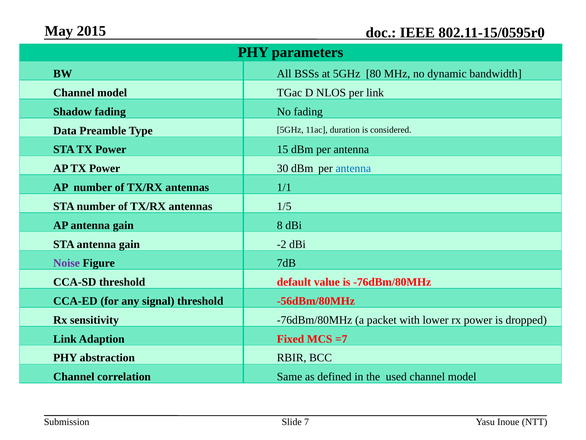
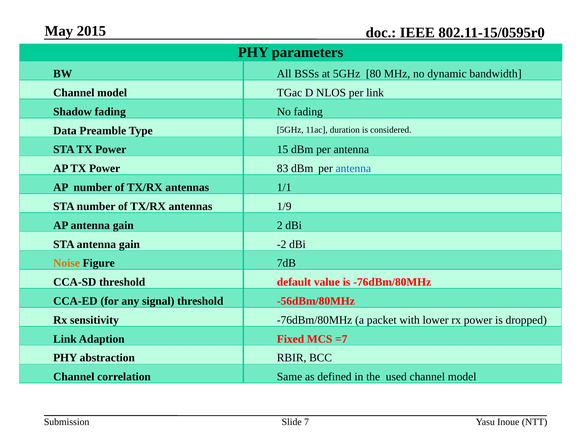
30: 30 -> 83
1/5: 1/5 -> 1/9
8: 8 -> 2
Noise colour: purple -> orange
